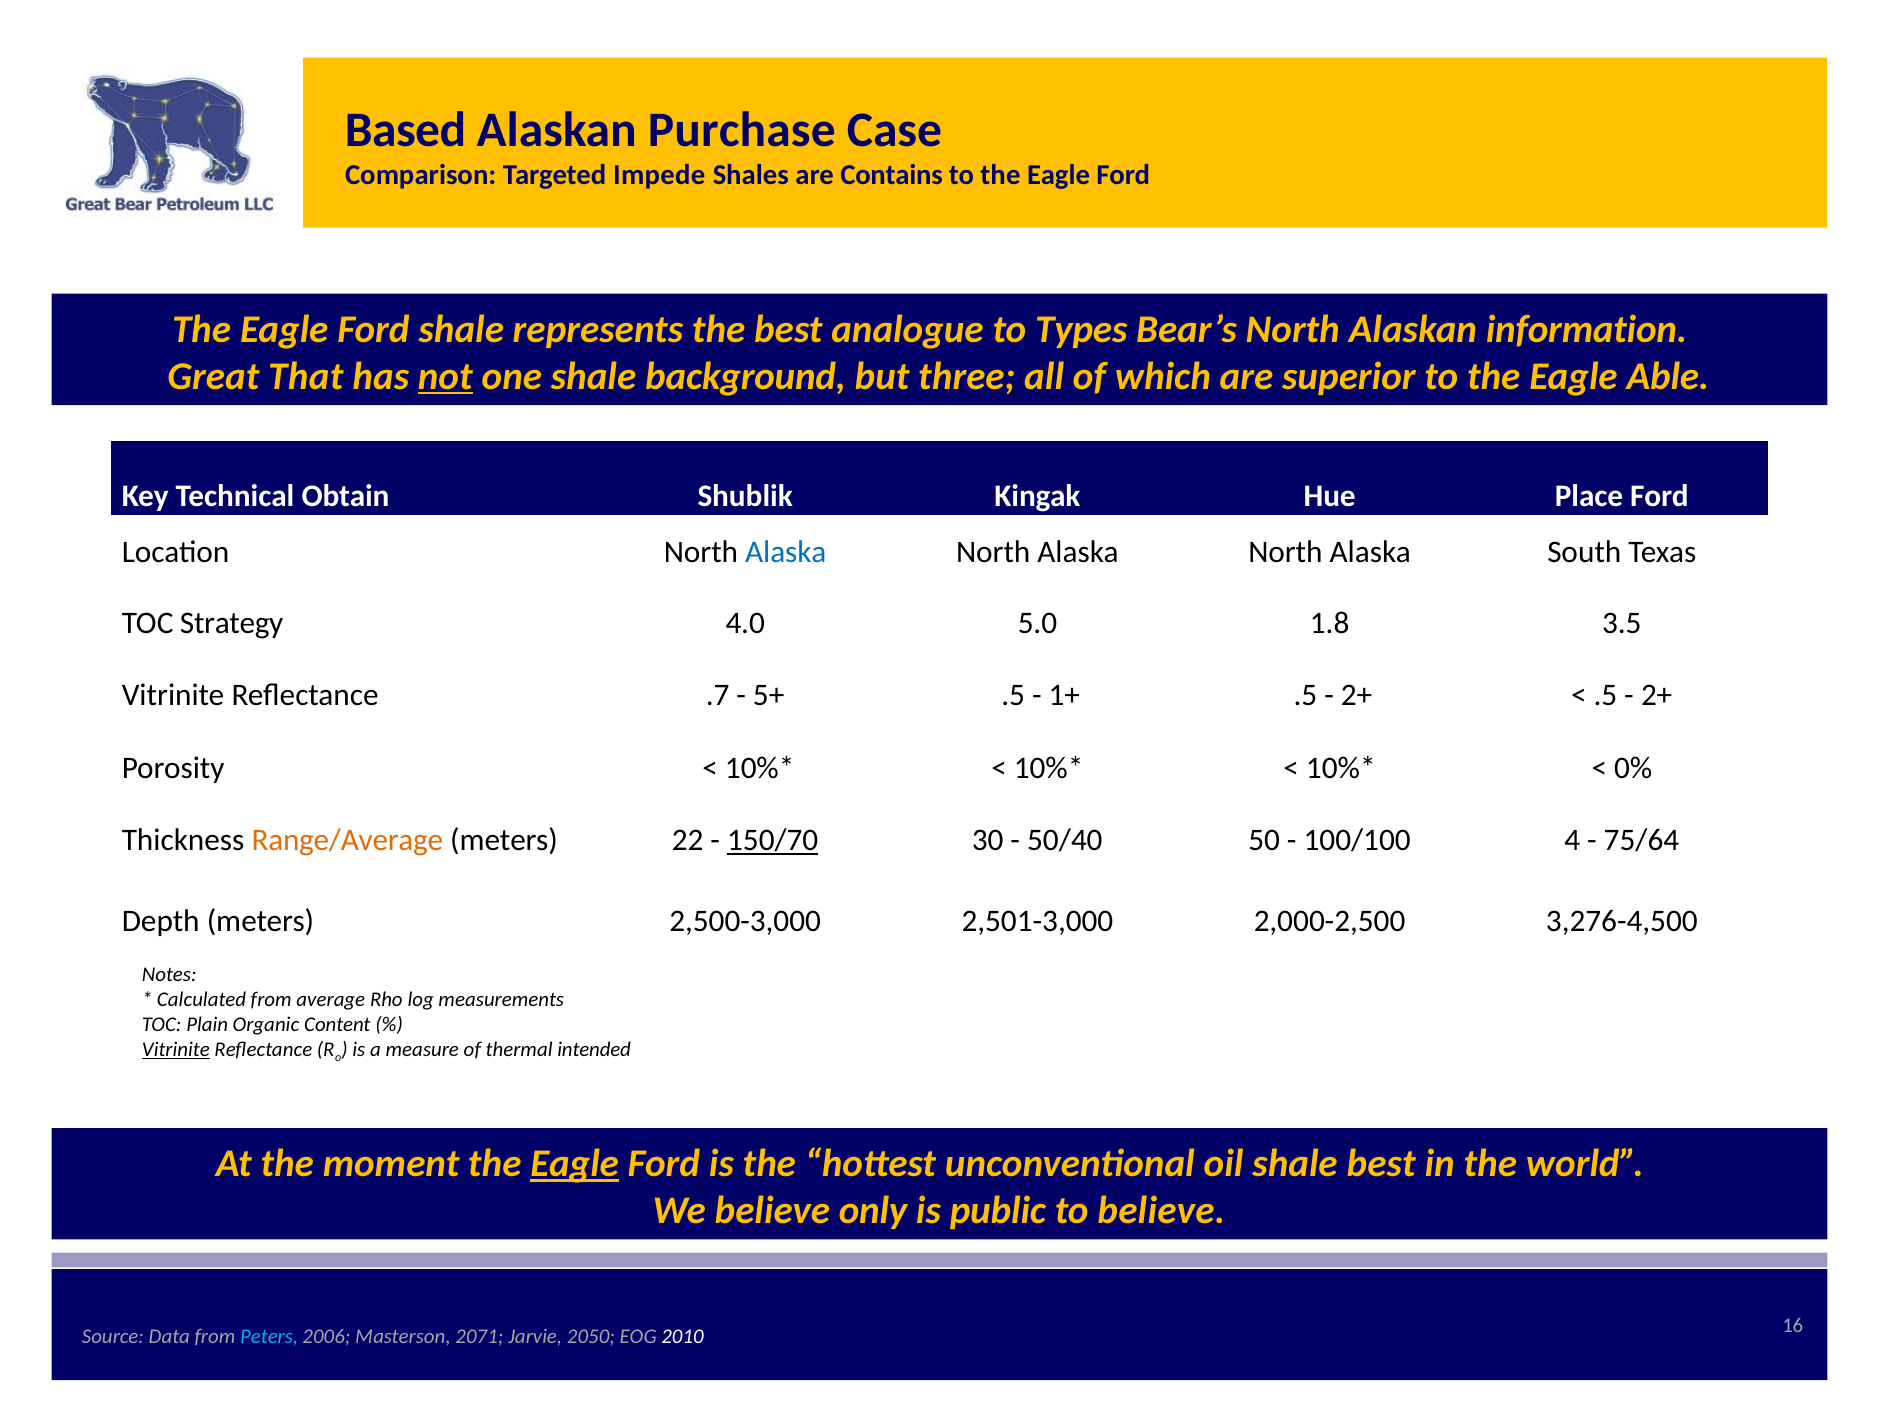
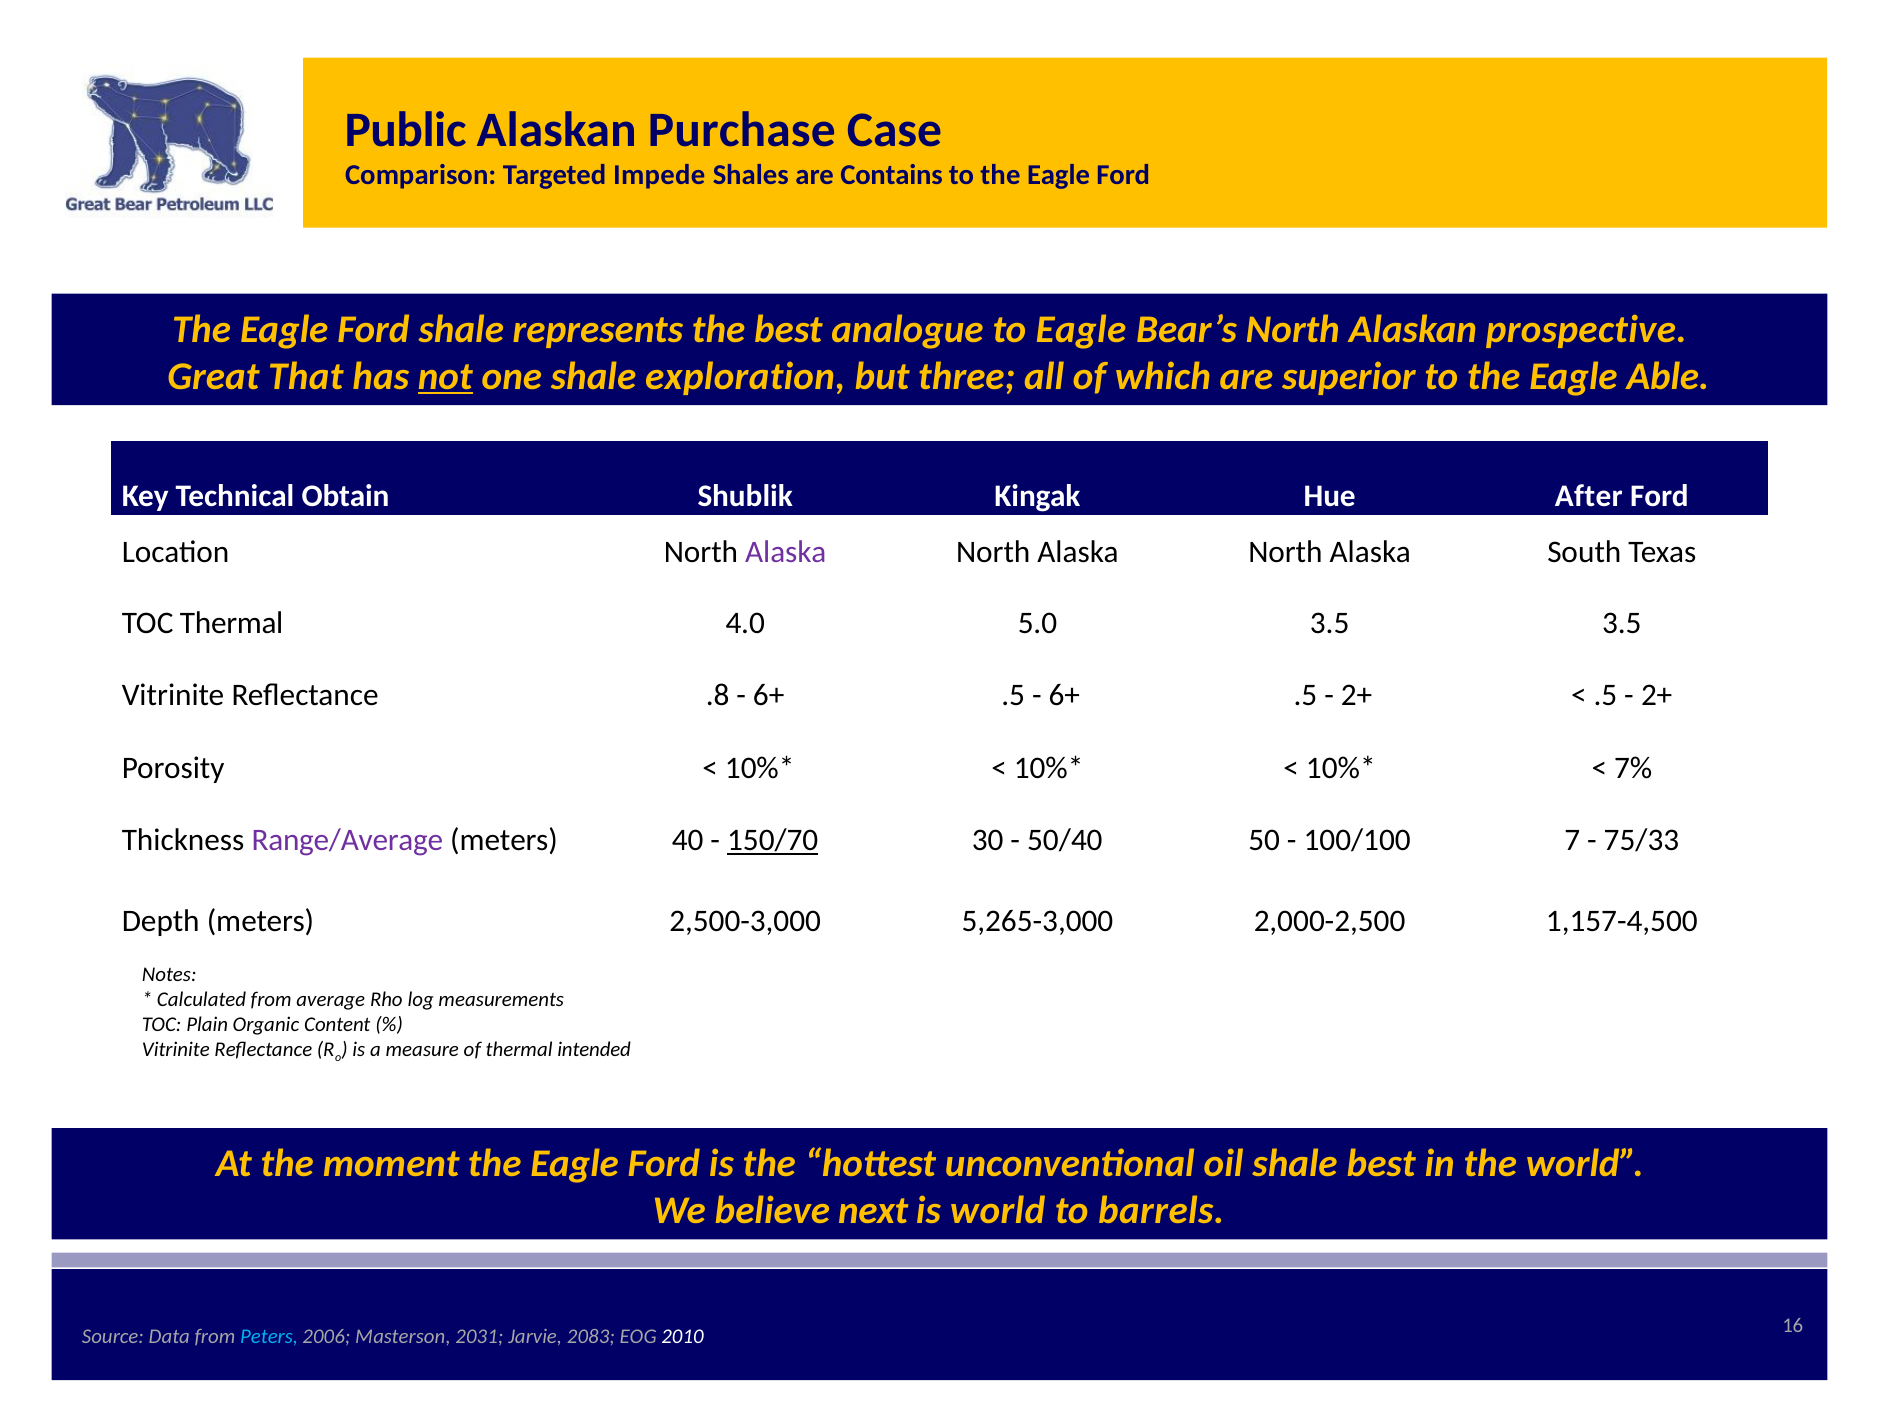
Based: Based -> Public
to Types: Types -> Eagle
information: information -> prospective
background: background -> exploration
Place: Place -> After
Alaska at (786, 552) colour: blue -> purple
TOC Strategy: Strategy -> Thermal
5.0 1.8: 1.8 -> 3.5
.7: .7 -> .8
5+ at (769, 695): 5+ -> 6+
1+ at (1064, 695): 1+ -> 6+
0%: 0% -> 7%
Range/Average colour: orange -> purple
22: 22 -> 40
4: 4 -> 7
75/64: 75/64 -> 75/33
2,501-3,000: 2,501-3,000 -> 5,265-3,000
3,276-4,500: 3,276-4,500 -> 1,157-4,500
Vitrinite at (176, 1049) underline: present -> none
Eagle at (575, 1163) underline: present -> none
only: only -> next
is public: public -> world
to believe: believe -> barrels
2071: 2071 -> 2031
2050: 2050 -> 2083
